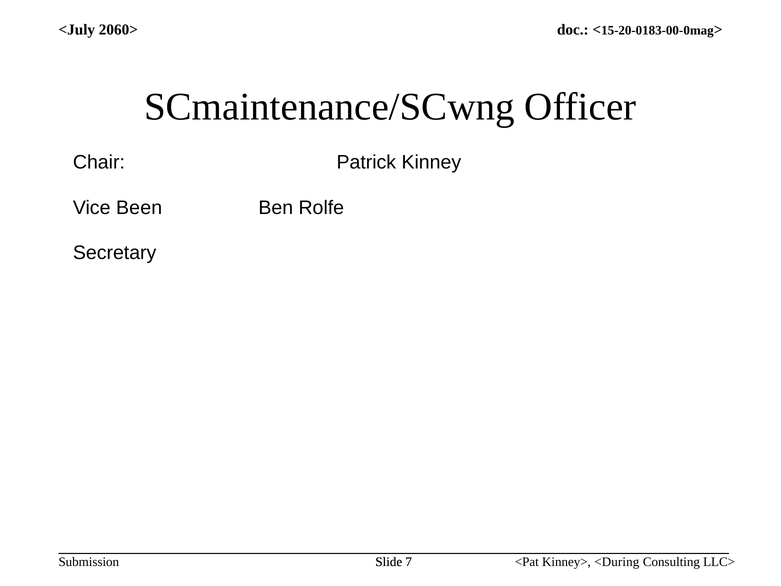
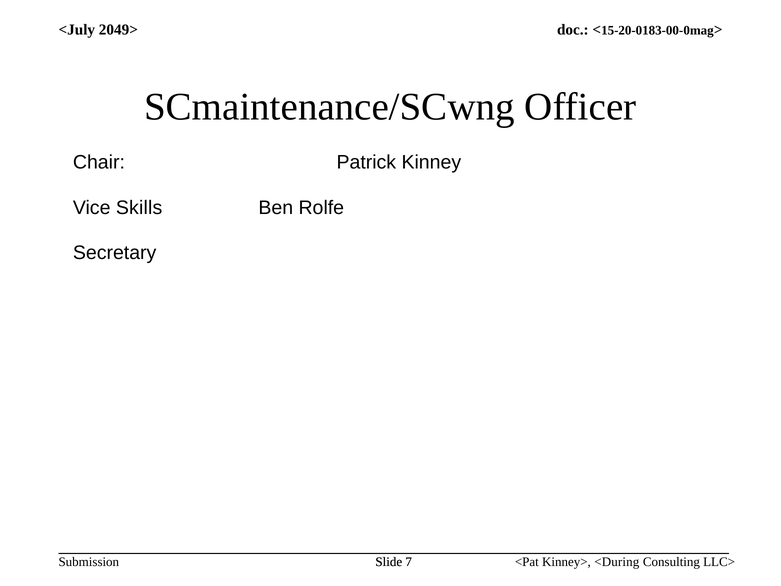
2060>: 2060> -> 2049>
Been: Been -> Skills
